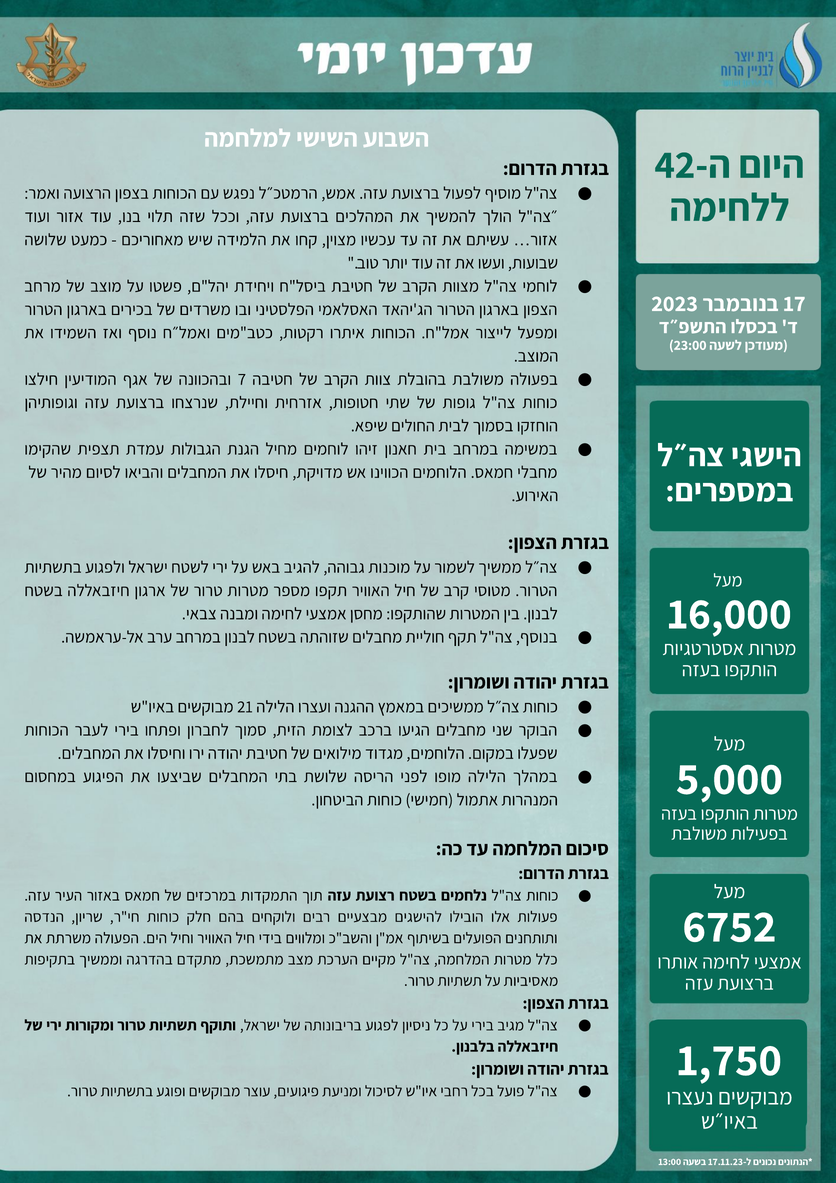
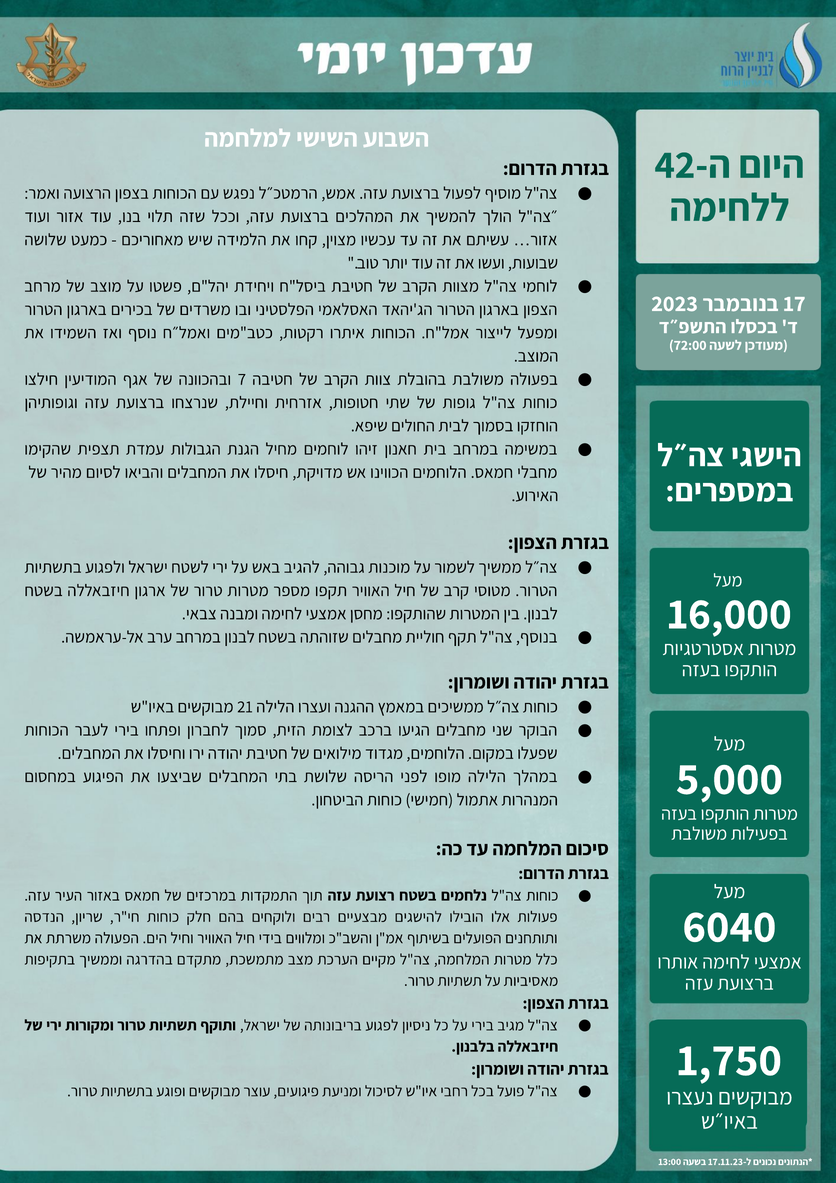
23:00: 23:00 -> 72:00
6752: 6752 -> 6040
